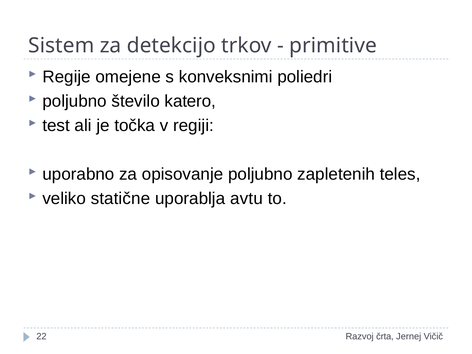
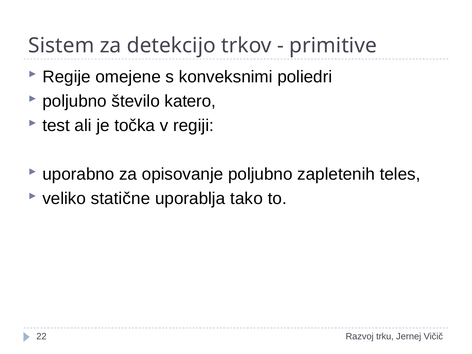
avtu: avtu -> tako
črta: črta -> trku
